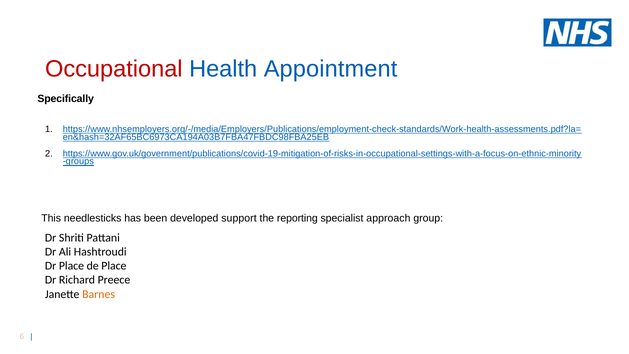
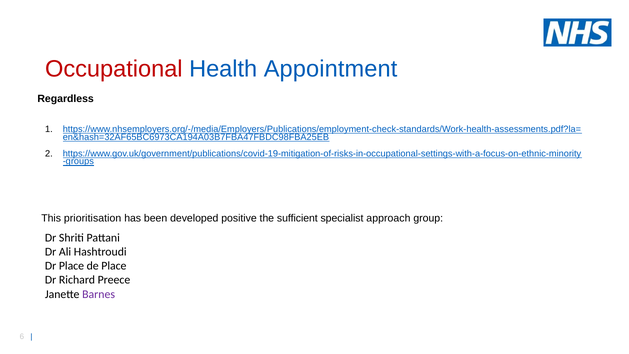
Specifically: Specifically -> Regardless
needlesticks: needlesticks -> prioritisation
support: support -> positive
reporting: reporting -> sufficient
Barnes colour: orange -> purple
